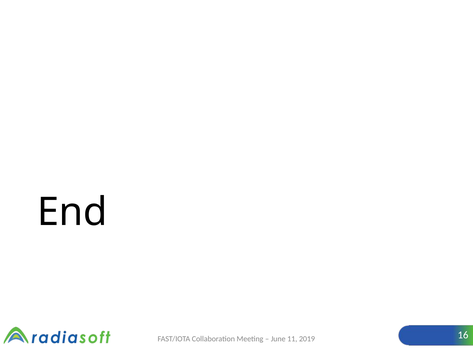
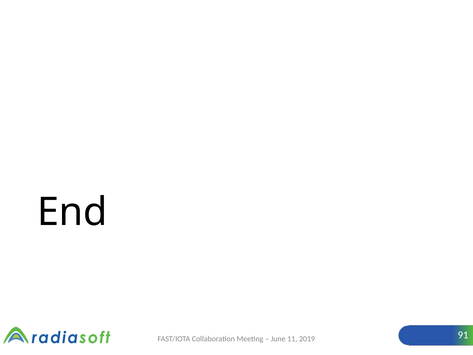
16: 16 -> 91
